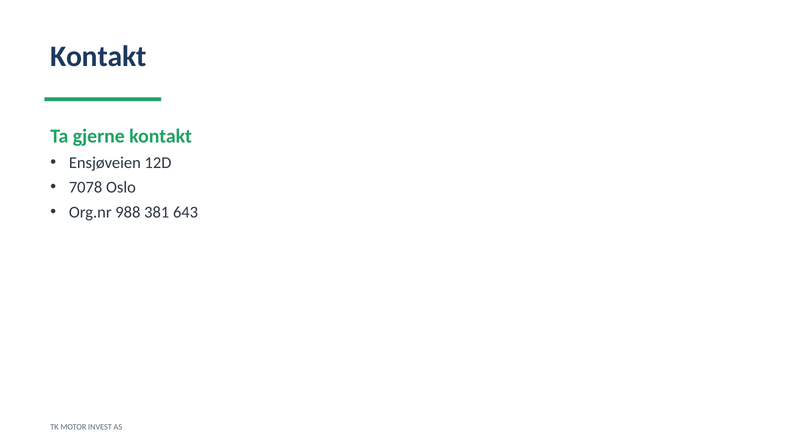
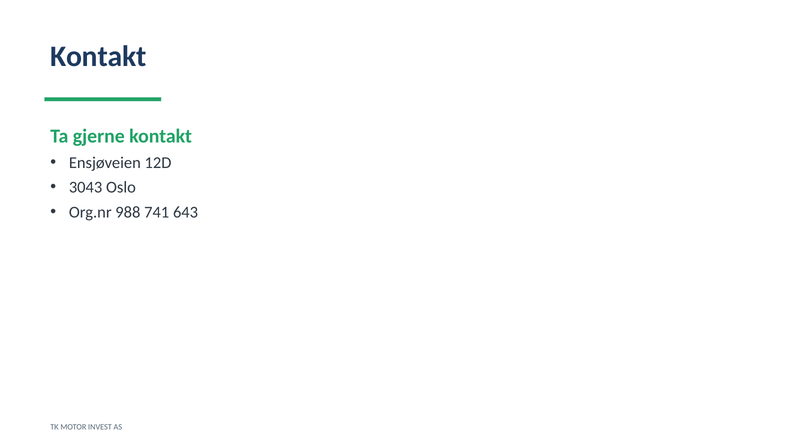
7078: 7078 -> 3043
381: 381 -> 741
